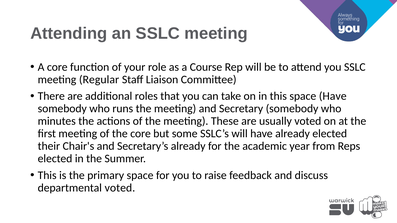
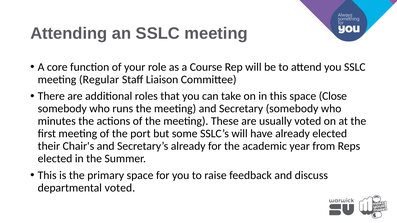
space Have: Have -> Close
the core: core -> port
